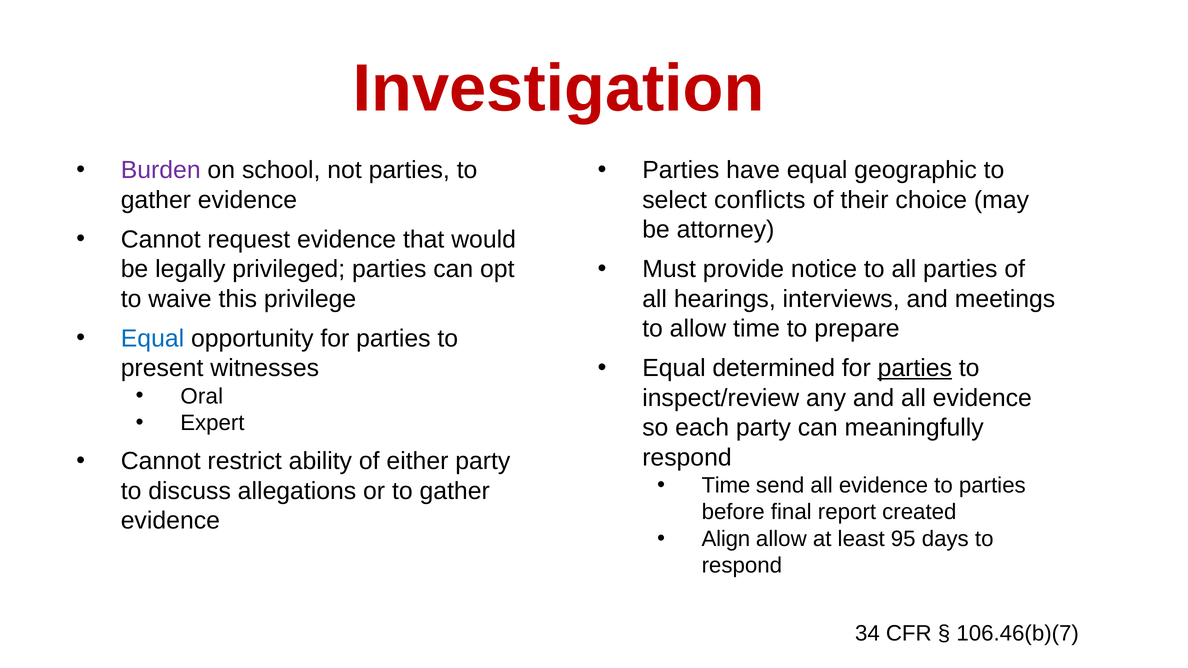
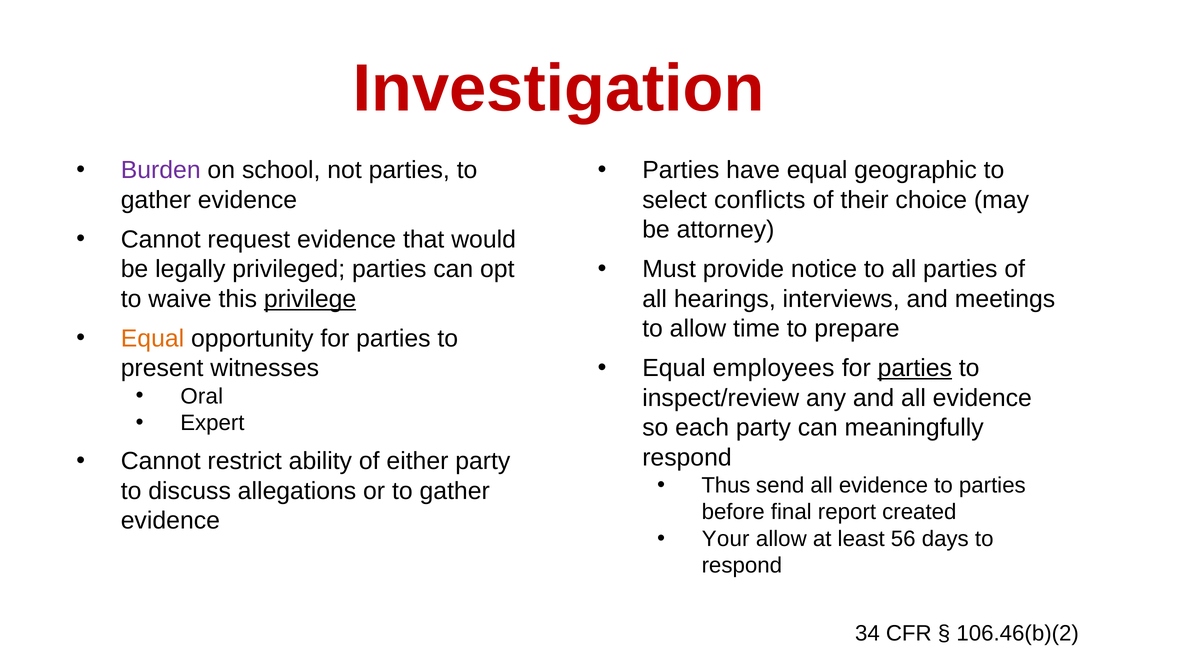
privilege underline: none -> present
Equal at (153, 339) colour: blue -> orange
determined: determined -> employees
Time at (726, 486): Time -> Thus
Align: Align -> Your
95: 95 -> 56
106.46(b)(7: 106.46(b)(7 -> 106.46(b)(2
